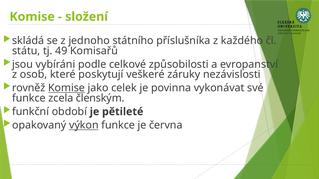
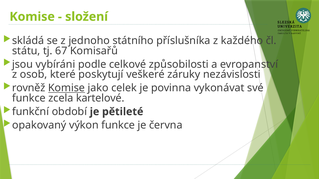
49: 49 -> 67
členským: členským -> kartelové
výkon underline: present -> none
